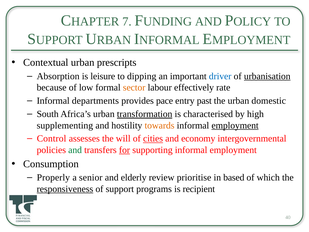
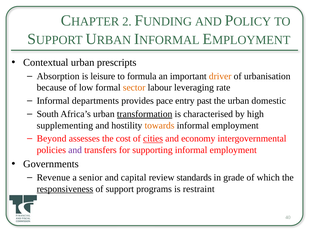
7: 7 -> 2
dipping: dipping -> formula
driver colour: blue -> orange
urbanisation underline: present -> none
effectively: effectively -> leveraging
employment at (235, 125) underline: present -> none
Control: Control -> Beyond
will: will -> cost
and at (75, 150) colour: green -> purple
for underline: present -> none
Consumption: Consumption -> Governments
Properly: Properly -> Revenue
elderly: elderly -> capital
prioritise: prioritise -> standards
based: based -> grade
recipient: recipient -> restraint
